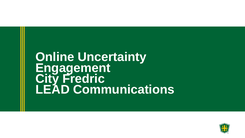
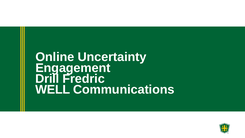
City: City -> Drill
LEAD: LEAD -> WELL
